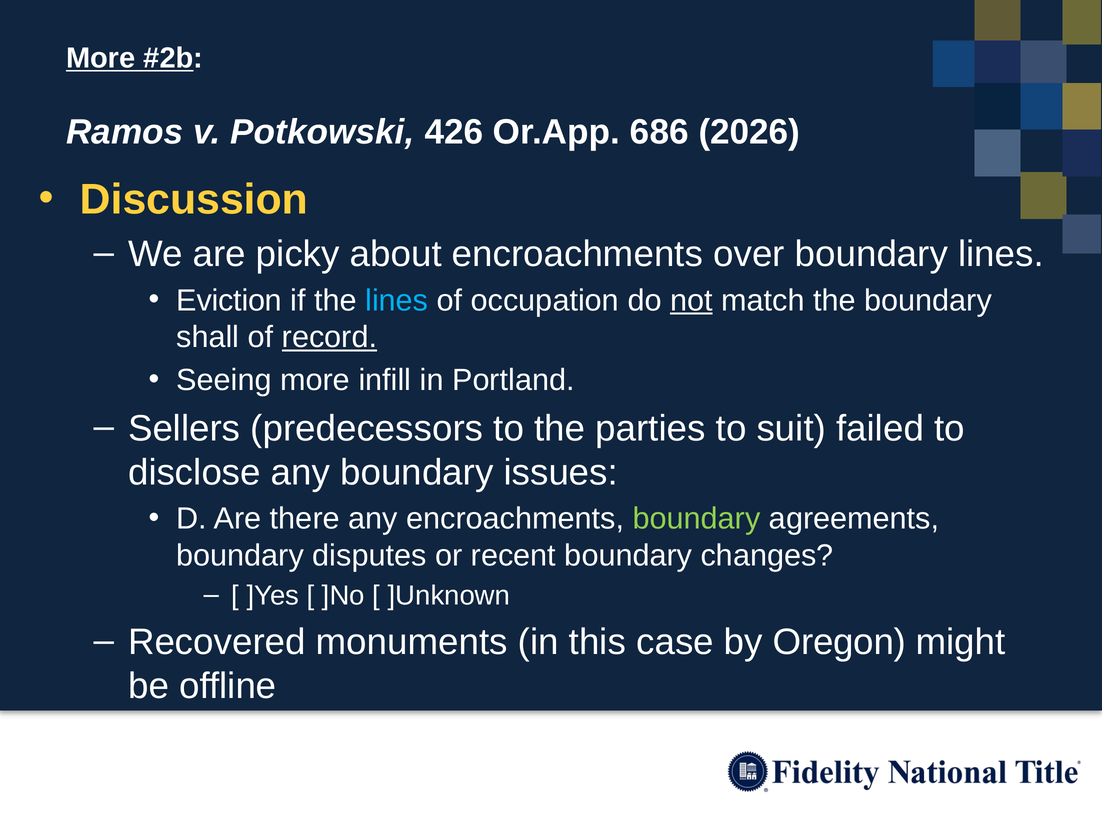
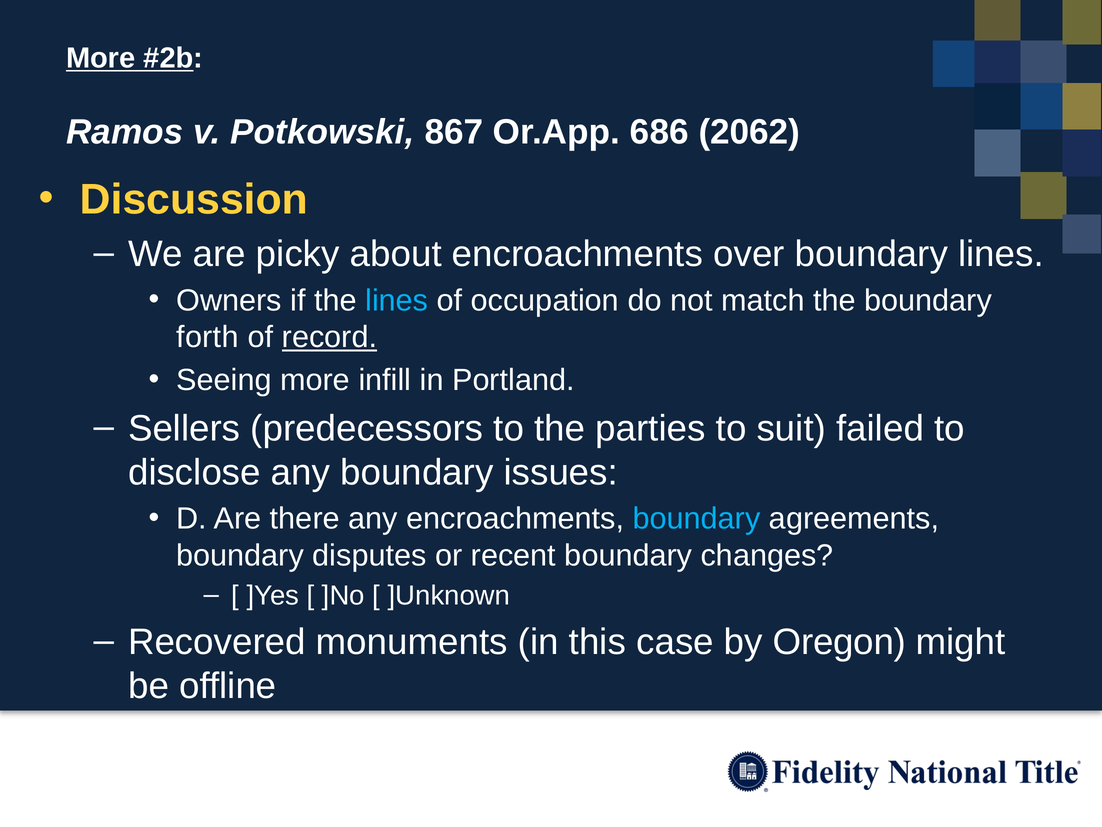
426: 426 -> 867
2026: 2026 -> 2062
Eviction: Eviction -> Owners
not underline: present -> none
shall: shall -> forth
boundary at (697, 518) colour: light green -> light blue
